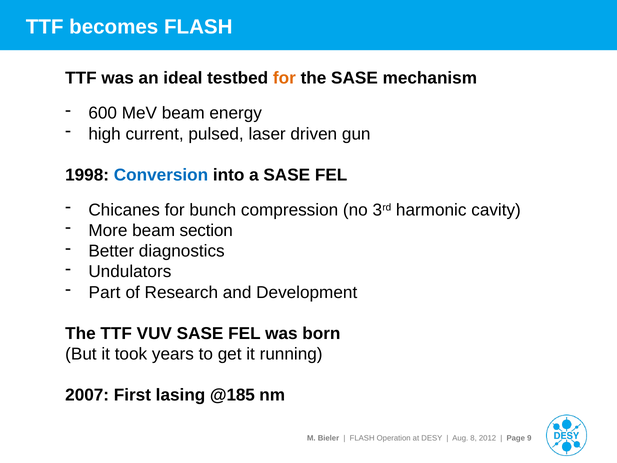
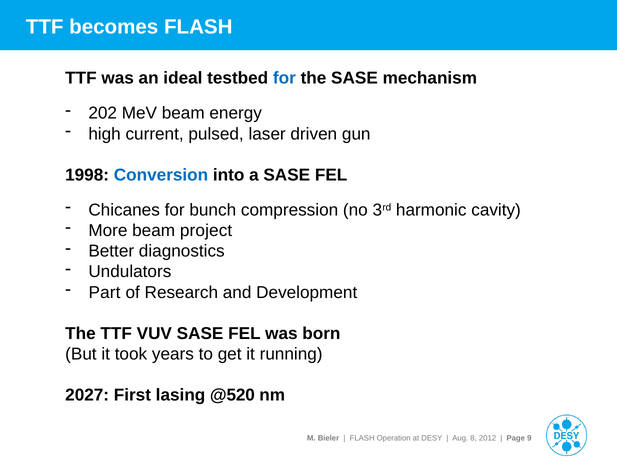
for at (284, 78) colour: orange -> blue
600: 600 -> 202
section: section -> project
2007: 2007 -> 2027
@185: @185 -> @520
